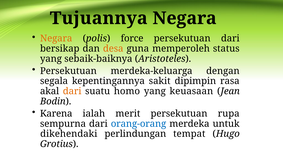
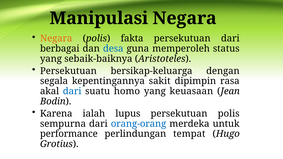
Tujuannya: Tujuannya -> Manipulasi
force: force -> fakta
bersikap: bersikap -> berbagai
desa colour: orange -> blue
merdeka-keluarga: merdeka-keluarga -> bersikap-keluarga
dari at (72, 91) colour: orange -> blue
merit: merit -> lupus
persekutuan rupa: rupa -> polis
dikehendaki: dikehendaki -> performance
